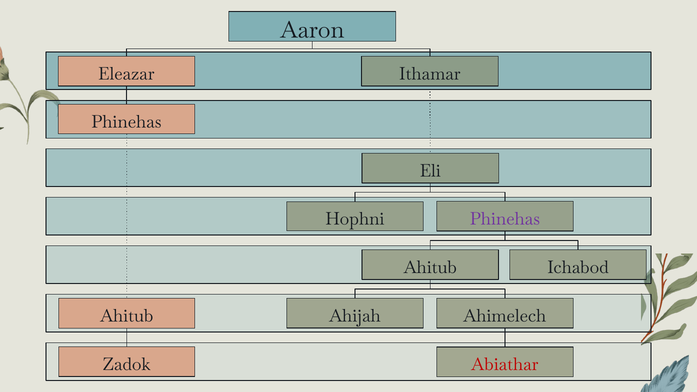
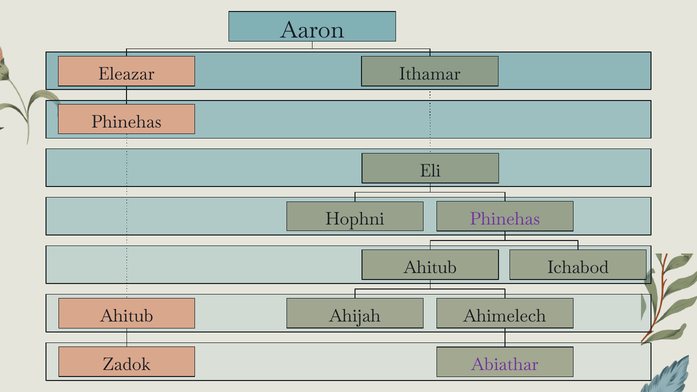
Abiathar colour: red -> purple
